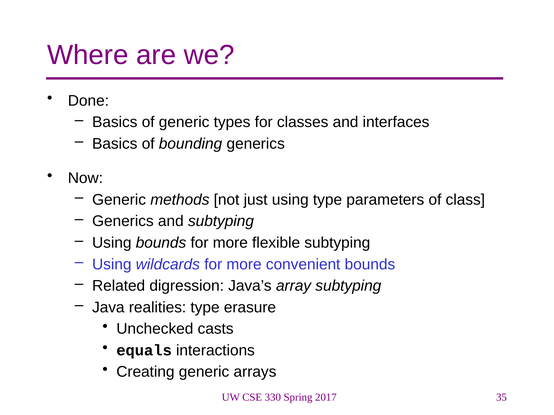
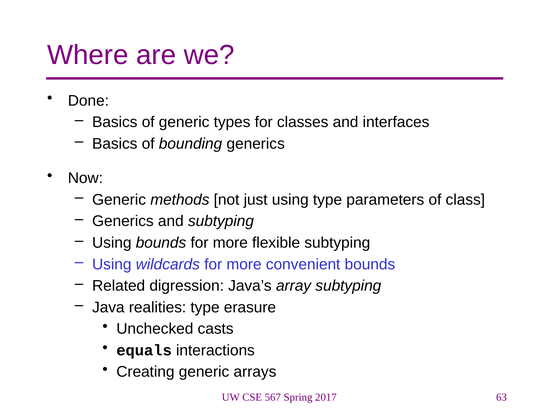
330: 330 -> 567
35: 35 -> 63
